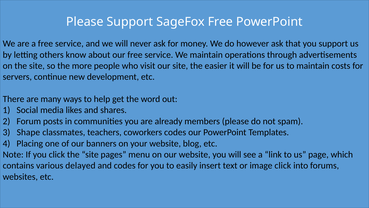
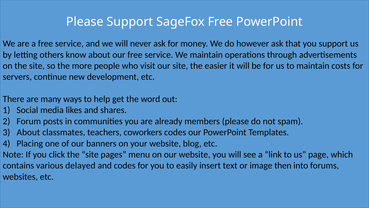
Shape at (28, 132): Shape -> About
image click: click -> then
